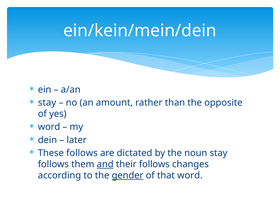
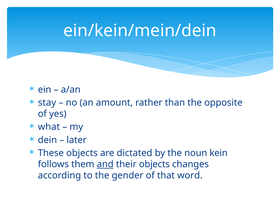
word at (49, 127): word -> what
These follows: follows -> objects
noun stay: stay -> kein
their follows: follows -> objects
gender underline: present -> none
